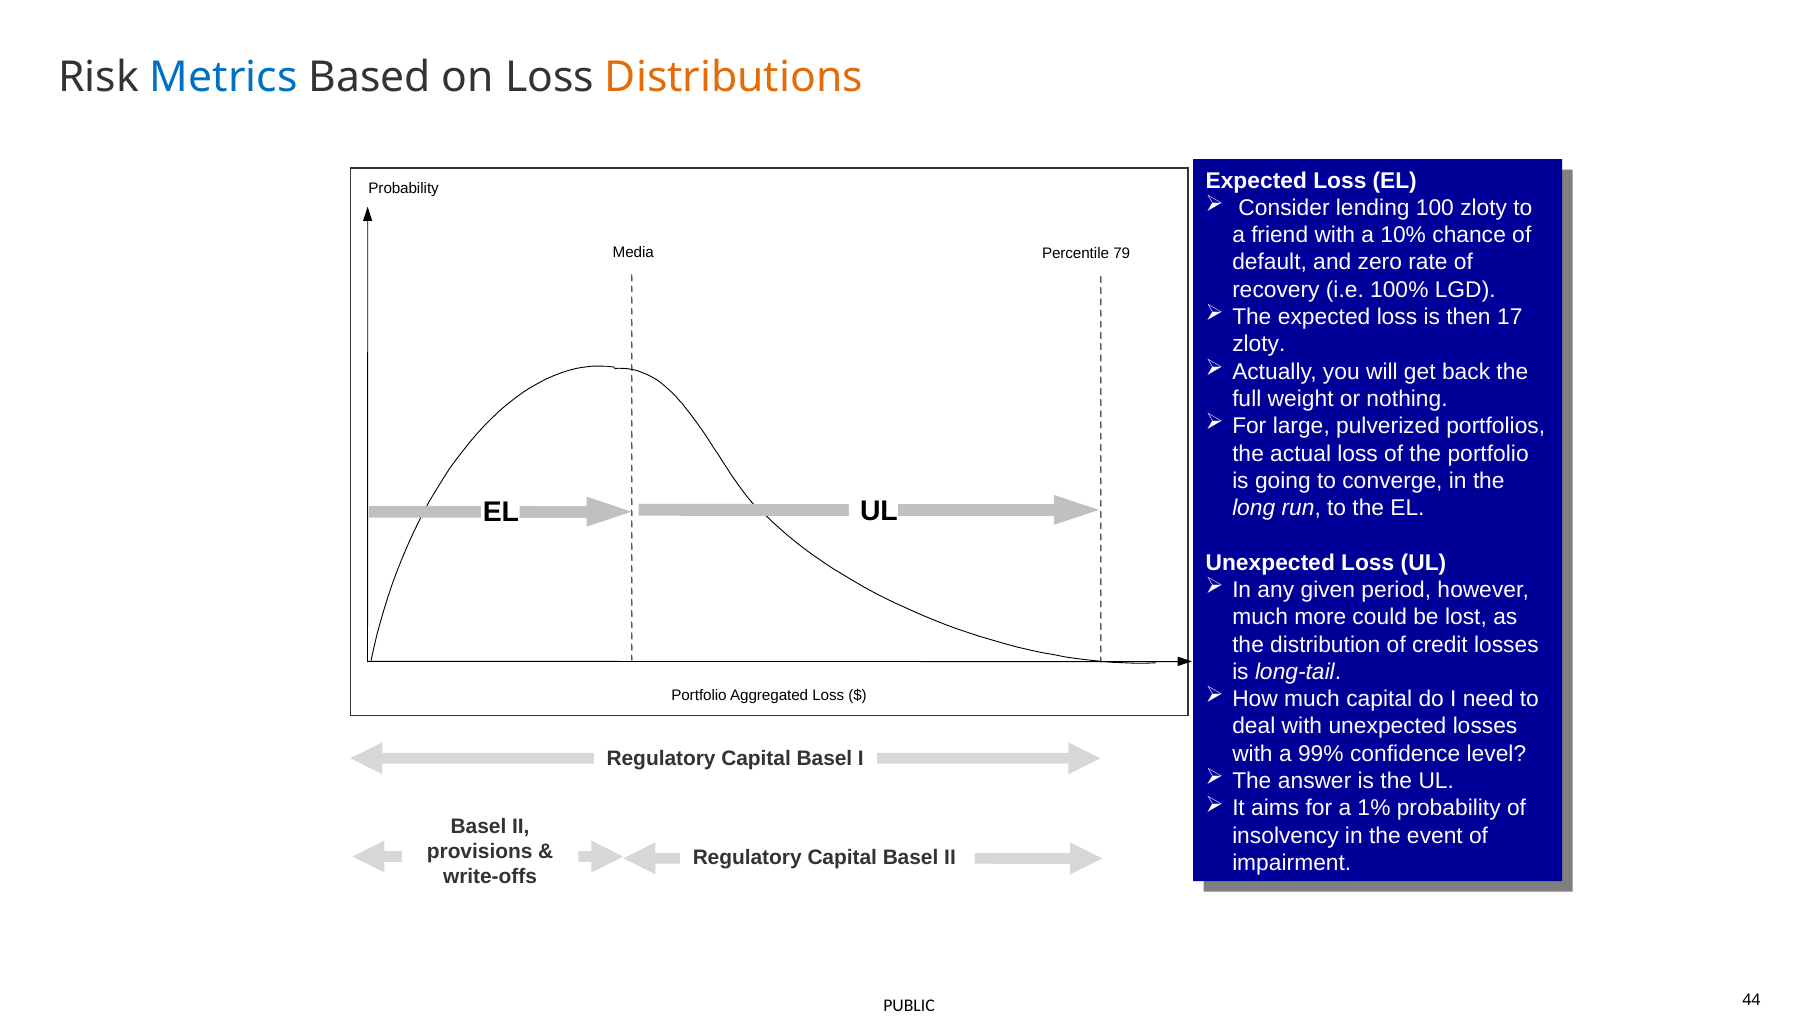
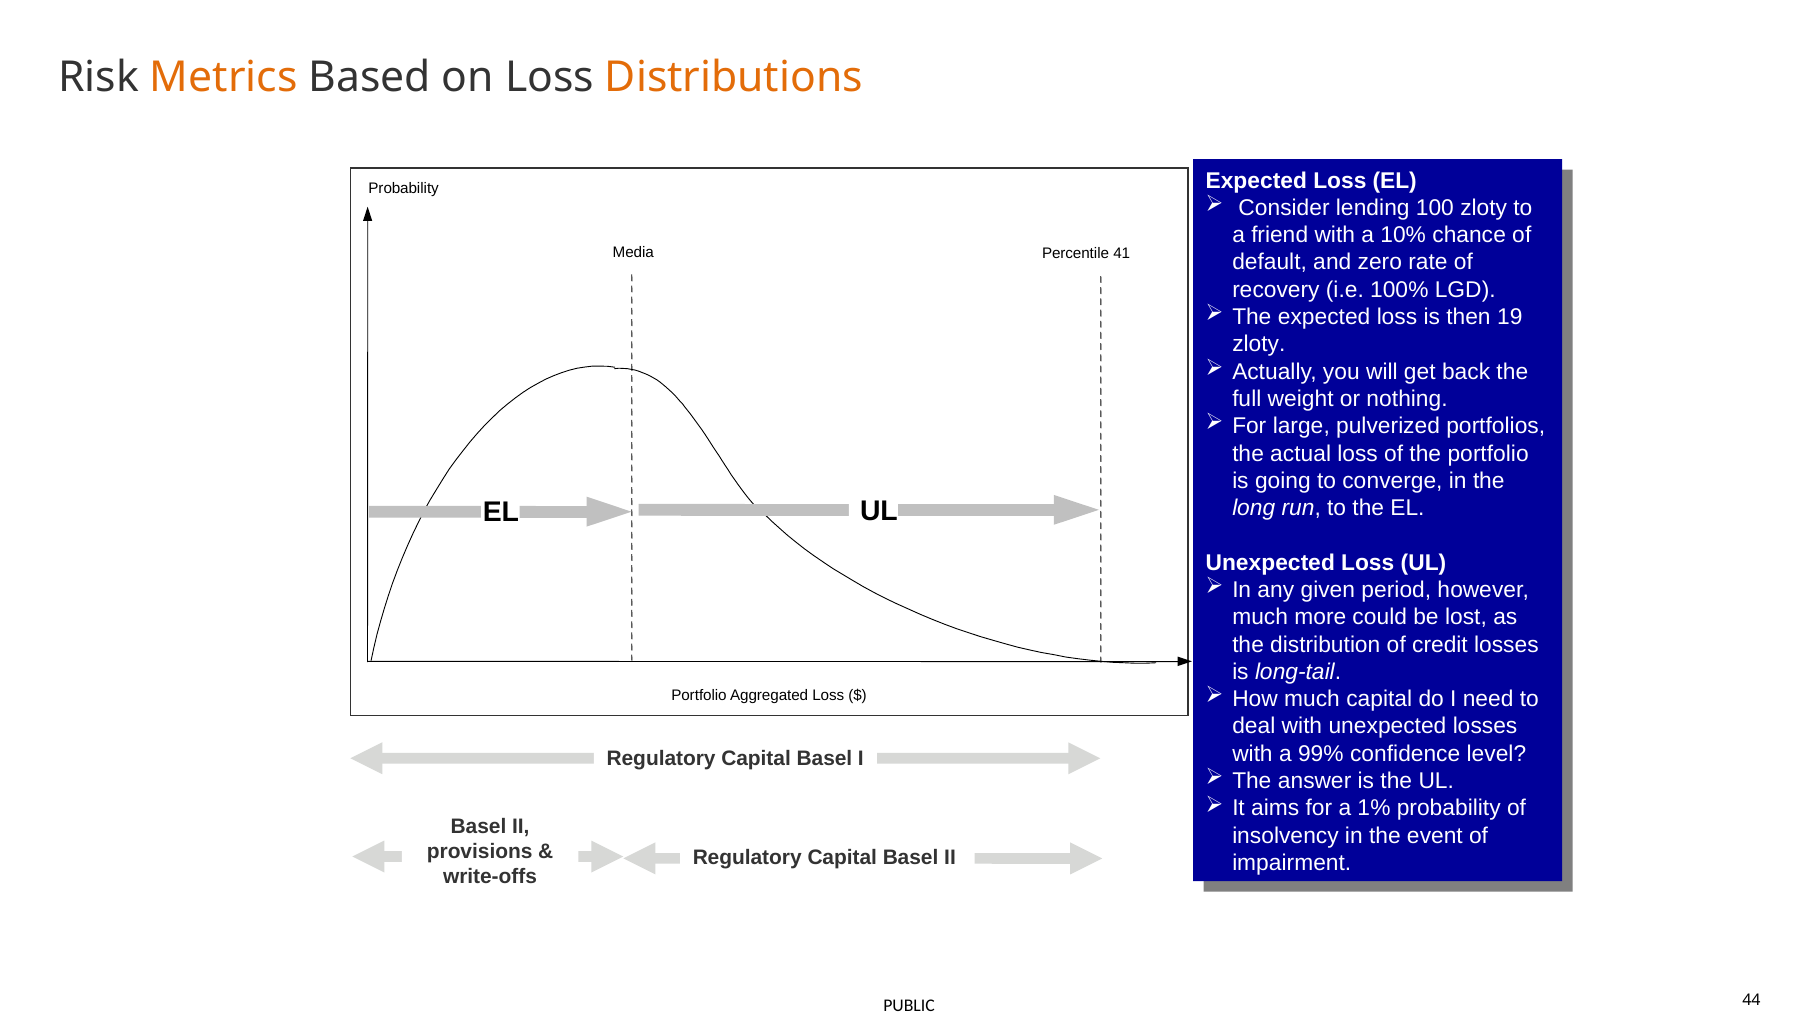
Metrics colour: blue -> orange
79: 79 -> 41
17: 17 -> 19
